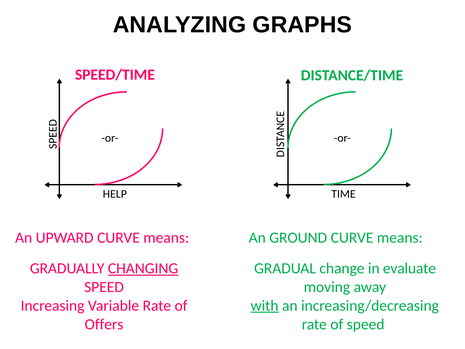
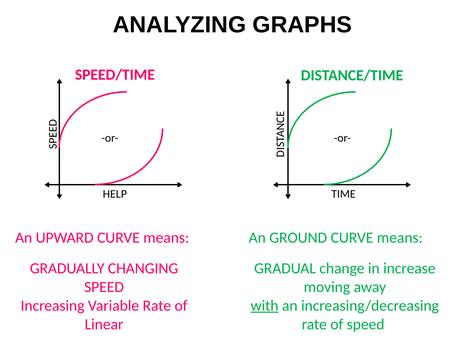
CHANGING underline: present -> none
evaluate: evaluate -> increase
Offers: Offers -> Linear
